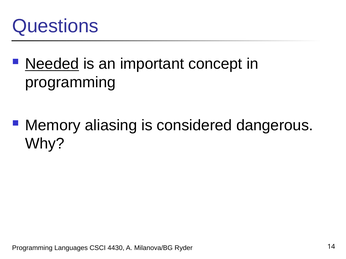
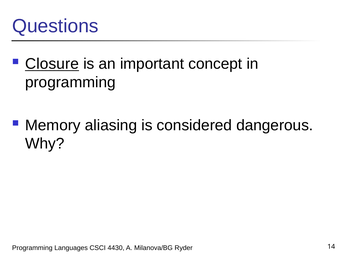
Needed: Needed -> Closure
